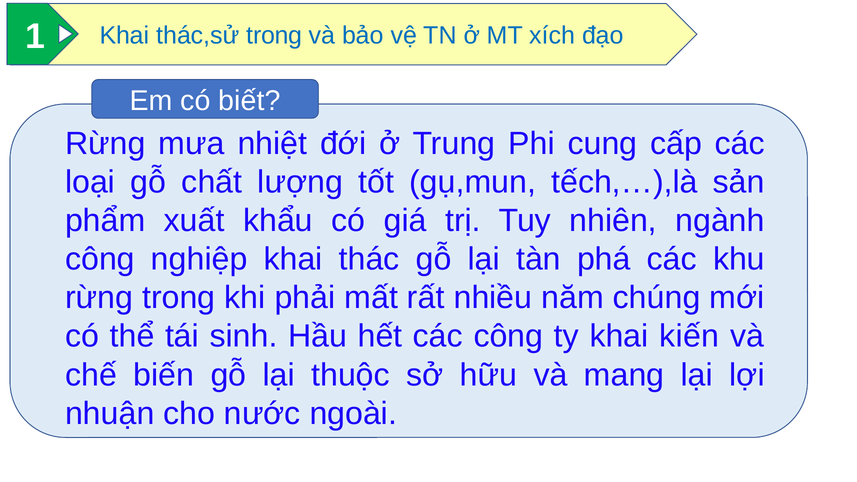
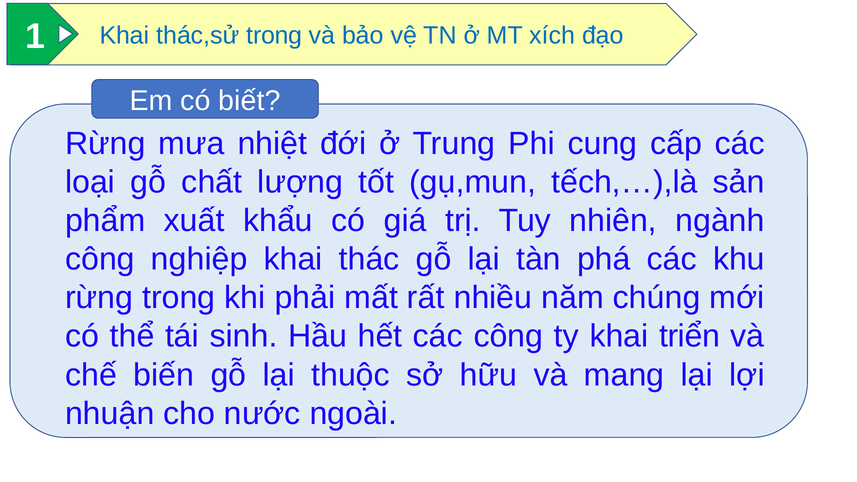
kiến: kiến -> triển
